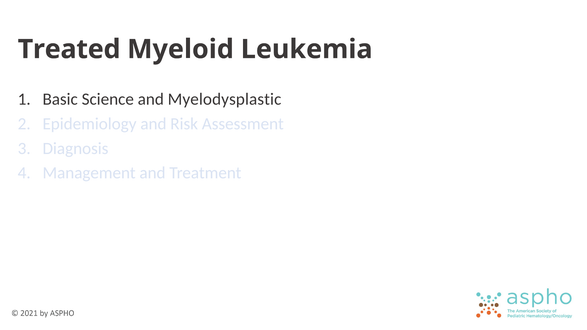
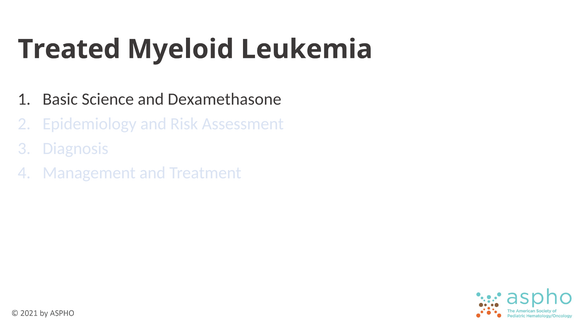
Myelodysplastic: Myelodysplastic -> Dexamethasone
